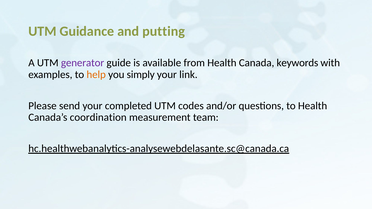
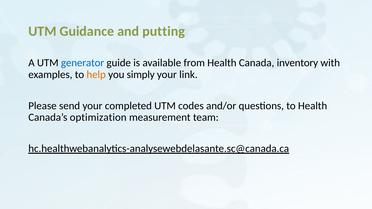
generator colour: purple -> blue
keywords: keywords -> inventory
coordination: coordination -> optimization
